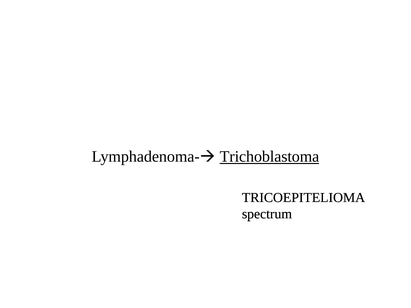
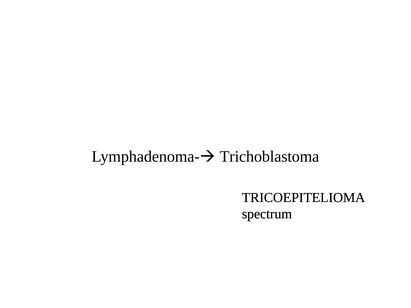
Trichoblastoma underline: present -> none
